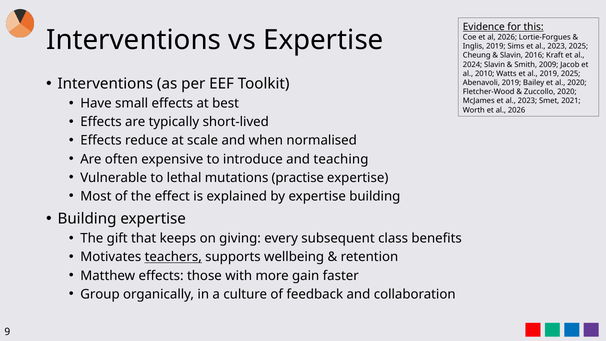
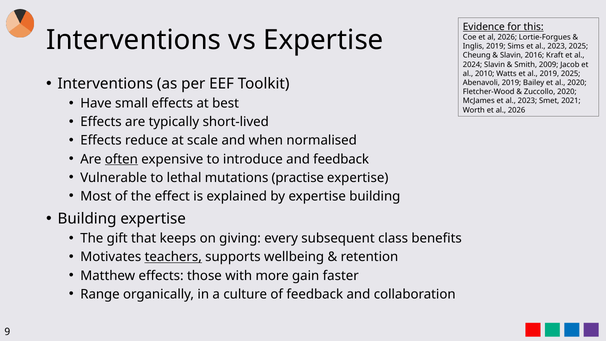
often underline: none -> present
and teaching: teaching -> feedback
Group: Group -> Range
